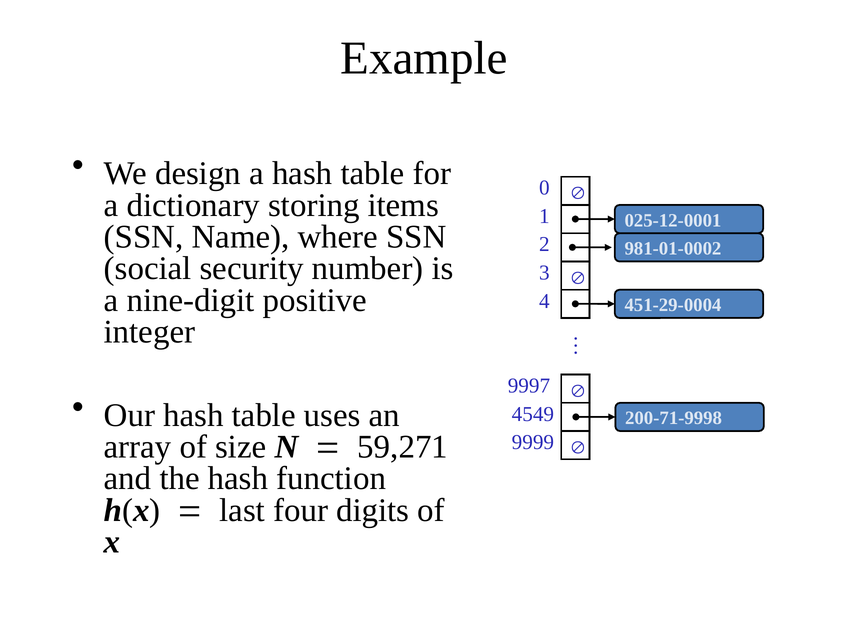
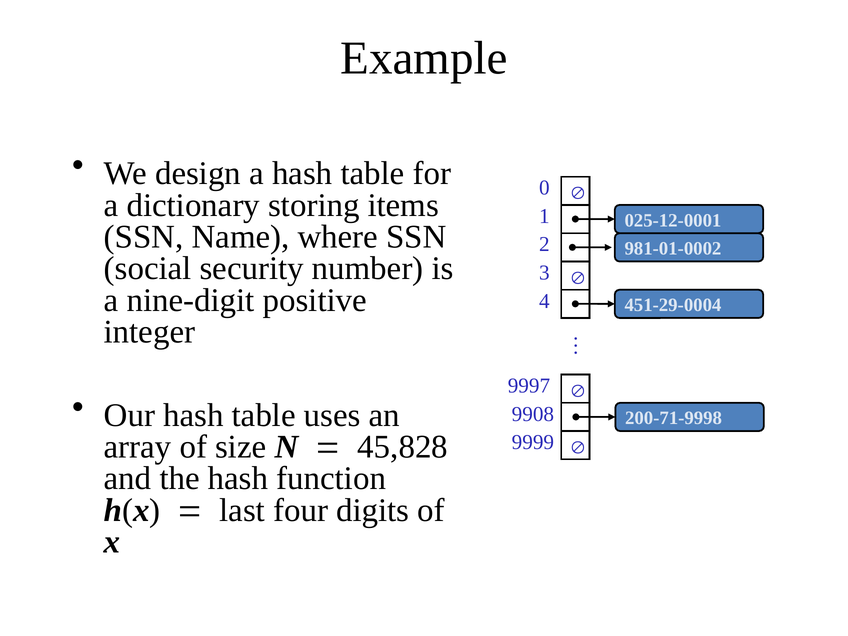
4549: 4549 -> 9908
59,271: 59,271 -> 45,828
